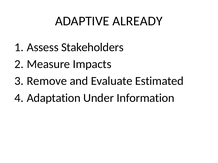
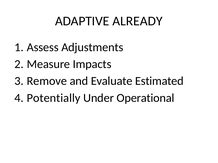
Stakeholders: Stakeholders -> Adjustments
Adaptation: Adaptation -> Potentially
Information: Information -> Operational
